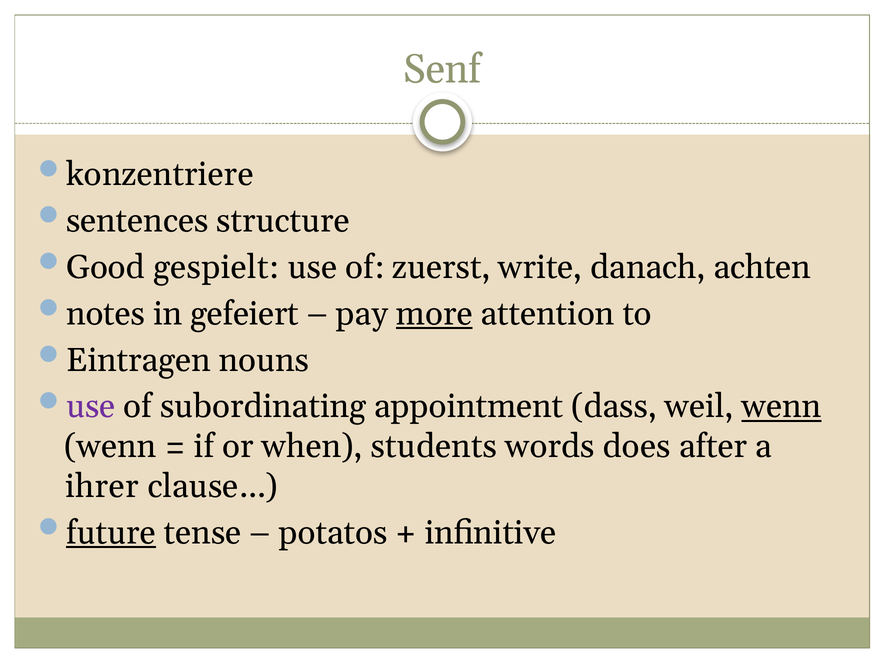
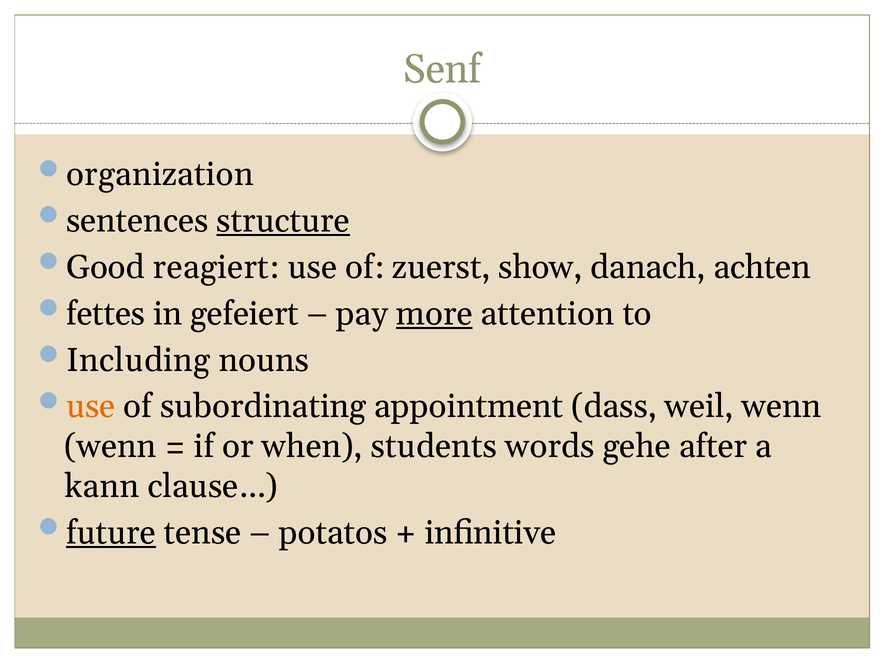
konzentriere: konzentriere -> organization
structure underline: none -> present
gespielt: gespielt -> reagiert
write: write -> show
notes: notes -> fettes
Eintragen: Eintragen -> Including
use at (91, 407) colour: purple -> orange
wenn at (781, 407) underline: present -> none
does: does -> gehe
ihrer: ihrer -> kann
